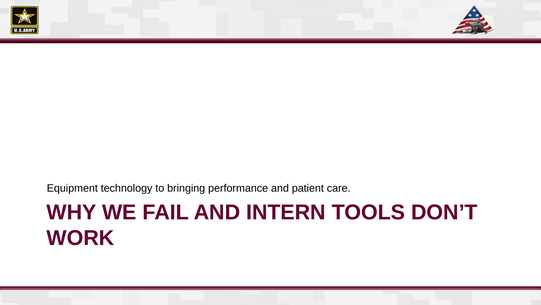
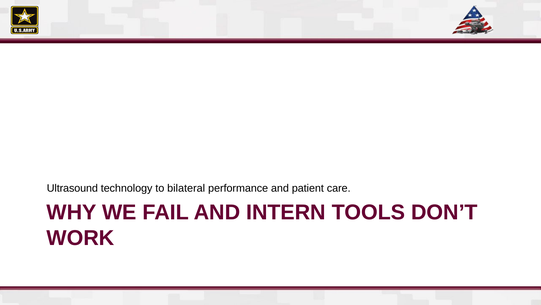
Equipment: Equipment -> Ultrasound
bringing: bringing -> bilateral
